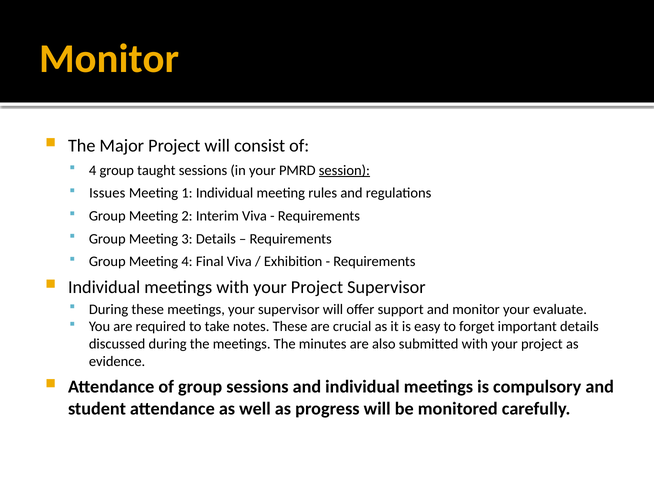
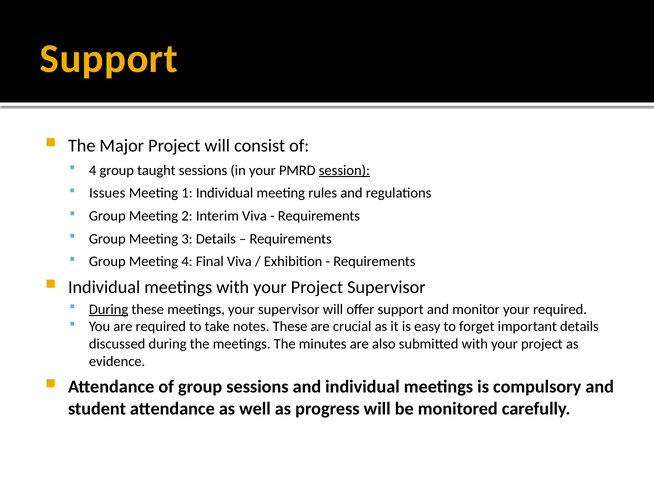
Monitor at (109, 59): Monitor -> Support
During at (109, 310) underline: none -> present
your evaluate: evaluate -> required
